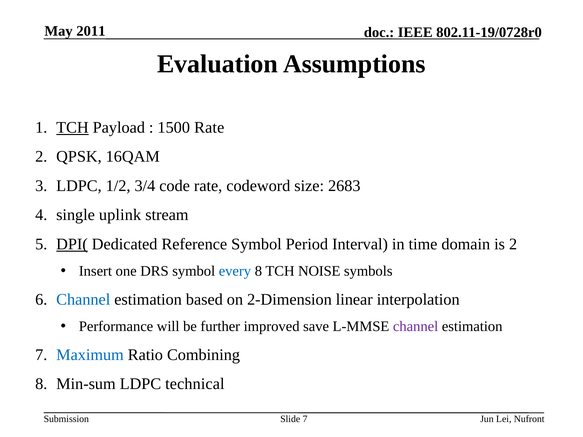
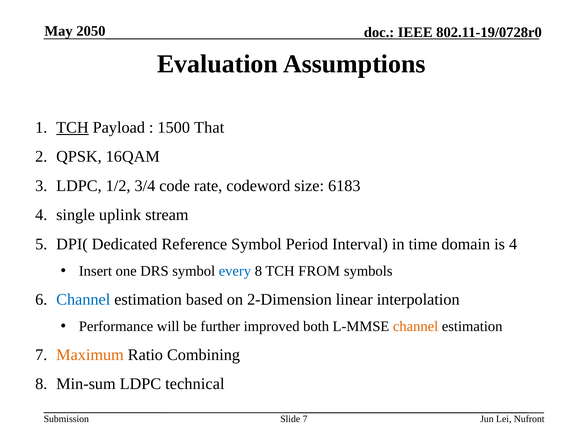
2011: 2011 -> 2050
1500 Rate: Rate -> That
2683: 2683 -> 6183
DPI( underline: present -> none
is 2: 2 -> 4
NOISE: NOISE -> FROM
save: save -> both
channel at (416, 327) colour: purple -> orange
Maximum colour: blue -> orange
